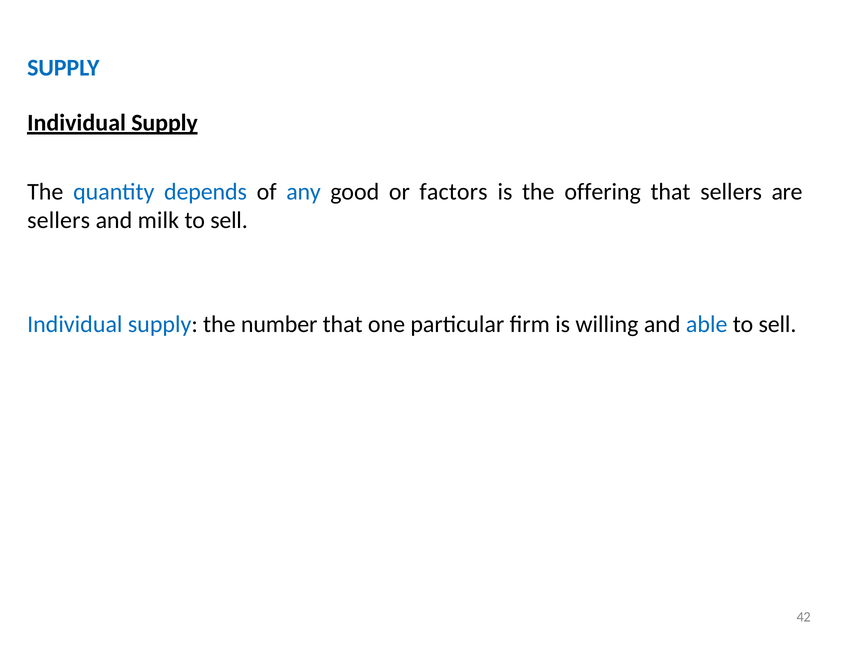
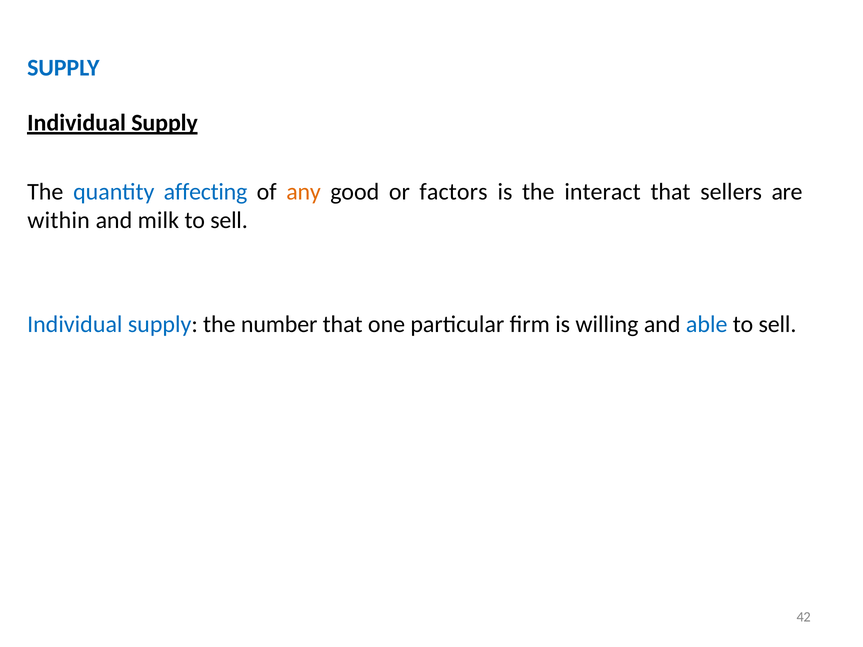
depends: depends -> affecting
any colour: blue -> orange
offering: offering -> interact
sellers at (59, 220): sellers -> within
